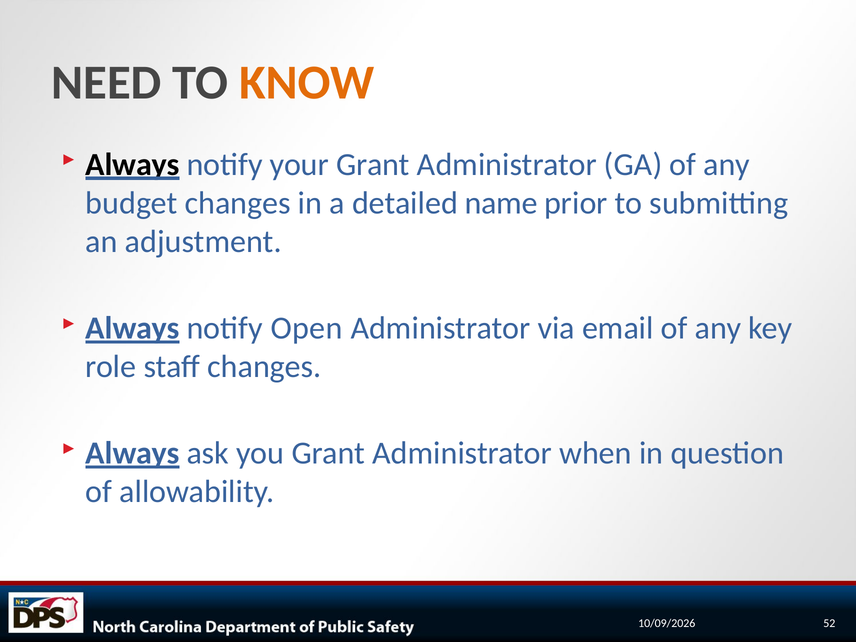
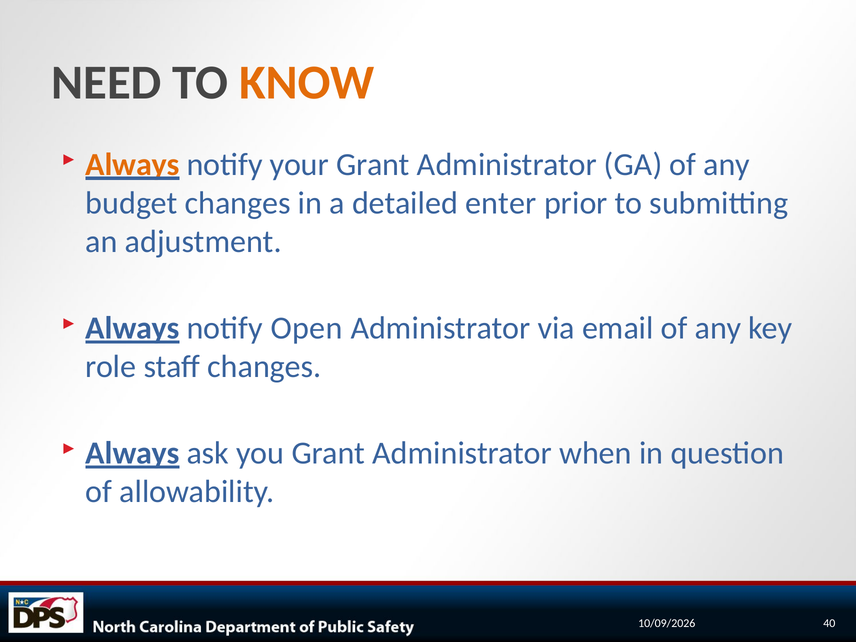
Always at (133, 164) colour: black -> orange
name: name -> enter
52: 52 -> 40
